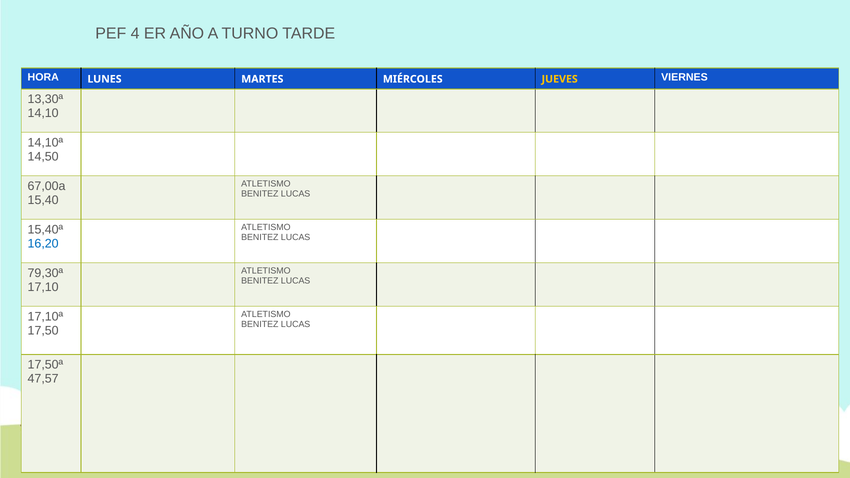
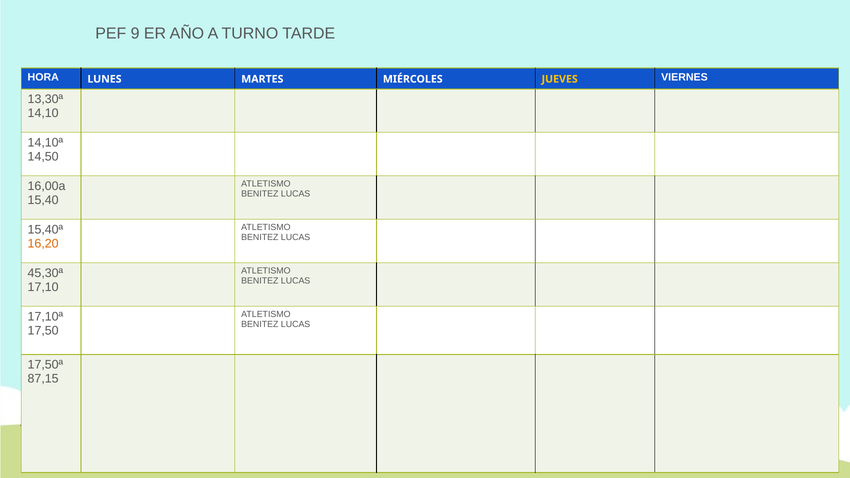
4: 4 -> 9
67,00a: 67,00a -> 16,00a
16,20 colour: blue -> orange
79,30ª: 79,30ª -> 45,30ª
47,57: 47,57 -> 87,15
